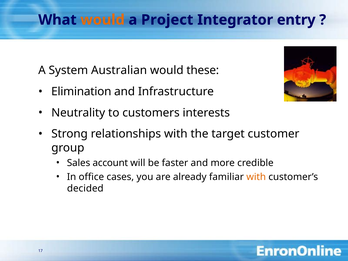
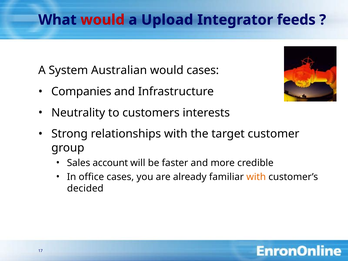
would at (103, 20) colour: orange -> red
Project: Project -> Upload
entry: entry -> feeds
would these: these -> cases
Elimination: Elimination -> Companies
